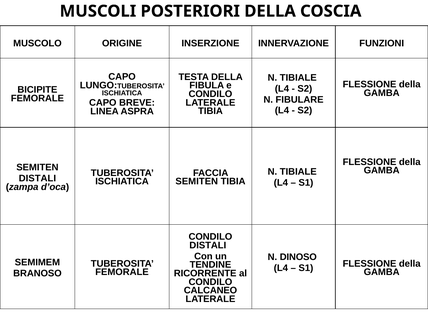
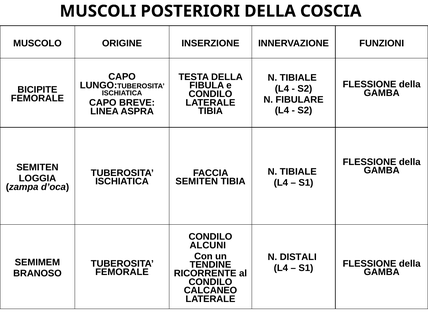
DISTALI at (37, 178): DISTALI -> LOGGIA
DISTALI at (208, 245): DISTALI -> ALCUNI
DINOSO: DINOSO -> DISTALI
